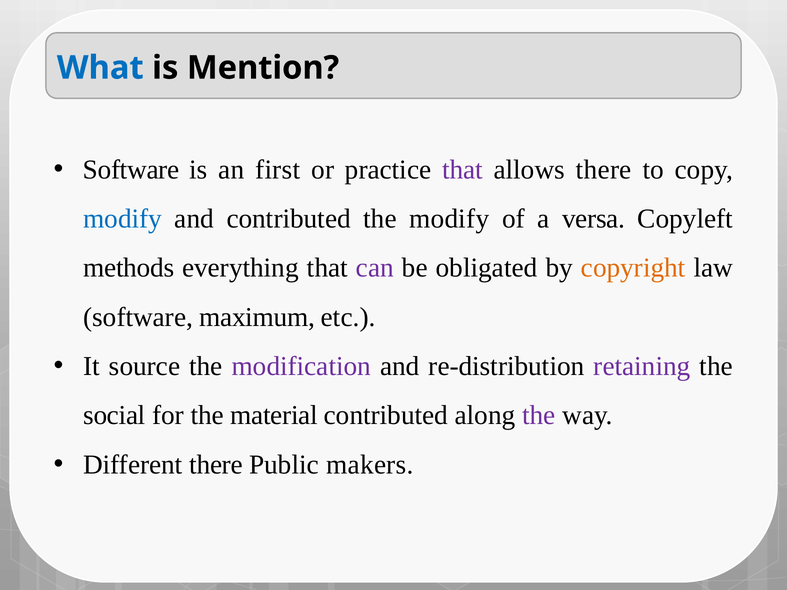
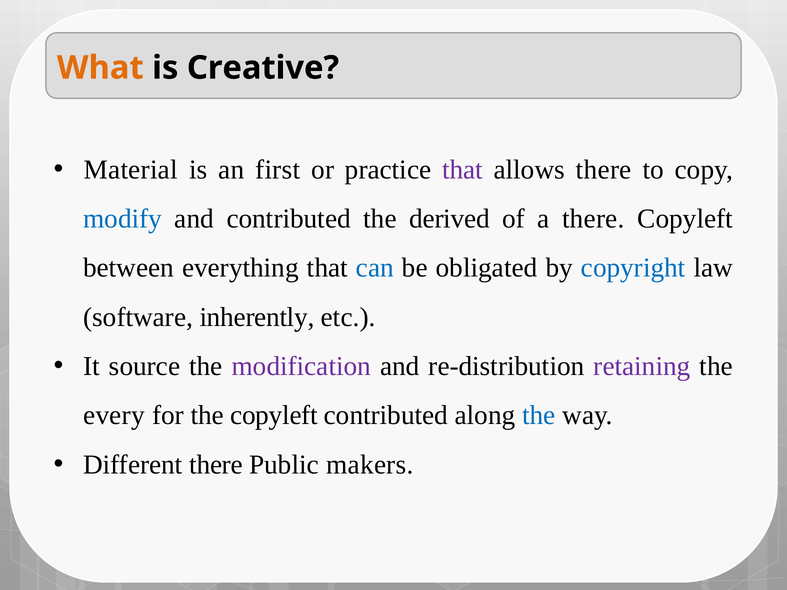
What colour: blue -> orange
Mention: Mention -> Creative
Software at (131, 170): Software -> Material
the modify: modify -> derived
a versa: versa -> there
methods: methods -> between
can colour: purple -> blue
copyright colour: orange -> blue
maximum: maximum -> inherently
social: social -> every
the material: material -> copyleft
the at (539, 416) colour: purple -> blue
